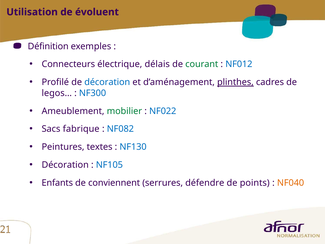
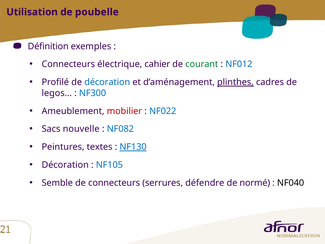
évoluent: évoluent -> poubelle
délais: délais -> cahier
mobilier colour: green -> red
fabrique: fabrique -> nouvelle
NF130 underline: none -> present
Enfants: Enfants -> Semble
de conviennent: conviennent -> connecteurs
points: points -> normé
NF040 colour: orange -> black
